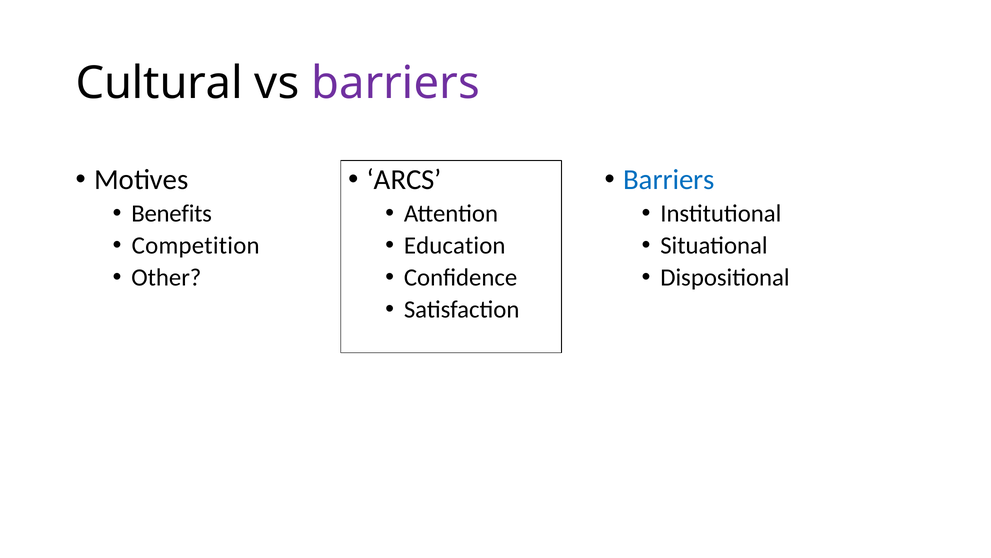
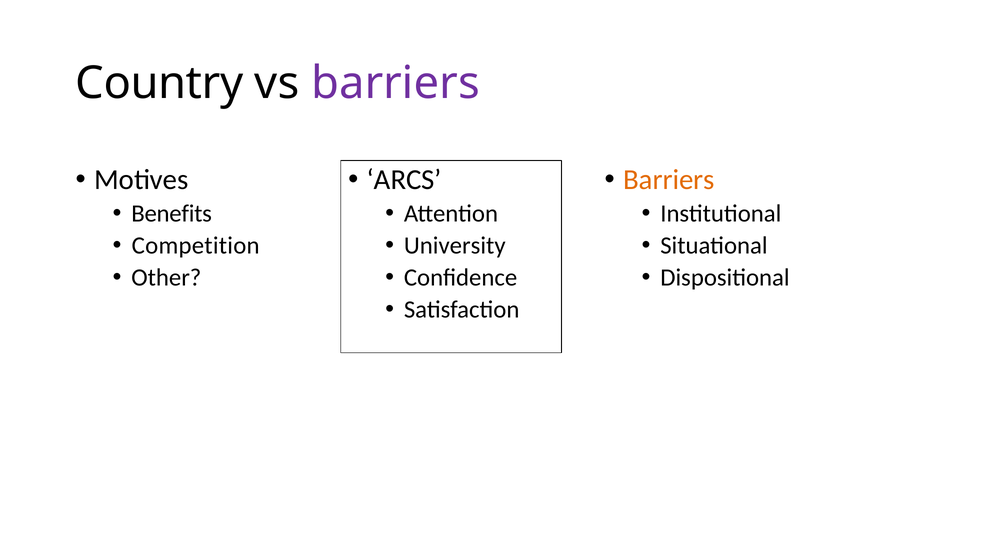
Cultural: Cultural -> Country
Barriers at (669, 179) colour: blue -> orange
Education: Education -> University
